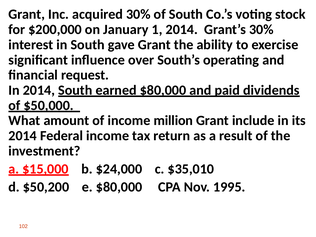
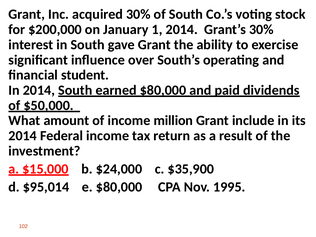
request: request -> student
$35,010: $35,010 -> $35,900
$50,200: $50,200 -> $95,014
